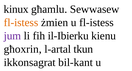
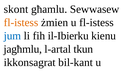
kinux: kinux -> skont
jum colour: purple -> blue
għoxrin: għoxrin -> jagħmlu
